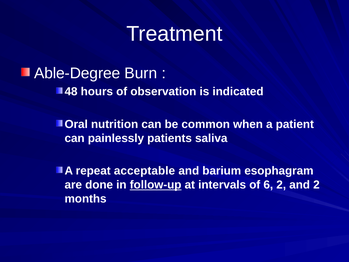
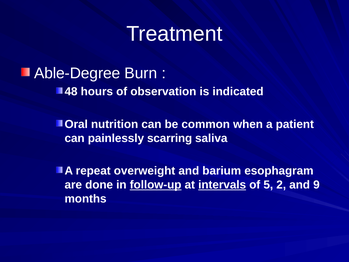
patients: patients -> scarring
acceptable: acceptable -> overweight
intervals underline: none -> present
6: 6 -> 5
and 2: 2 -> 9
